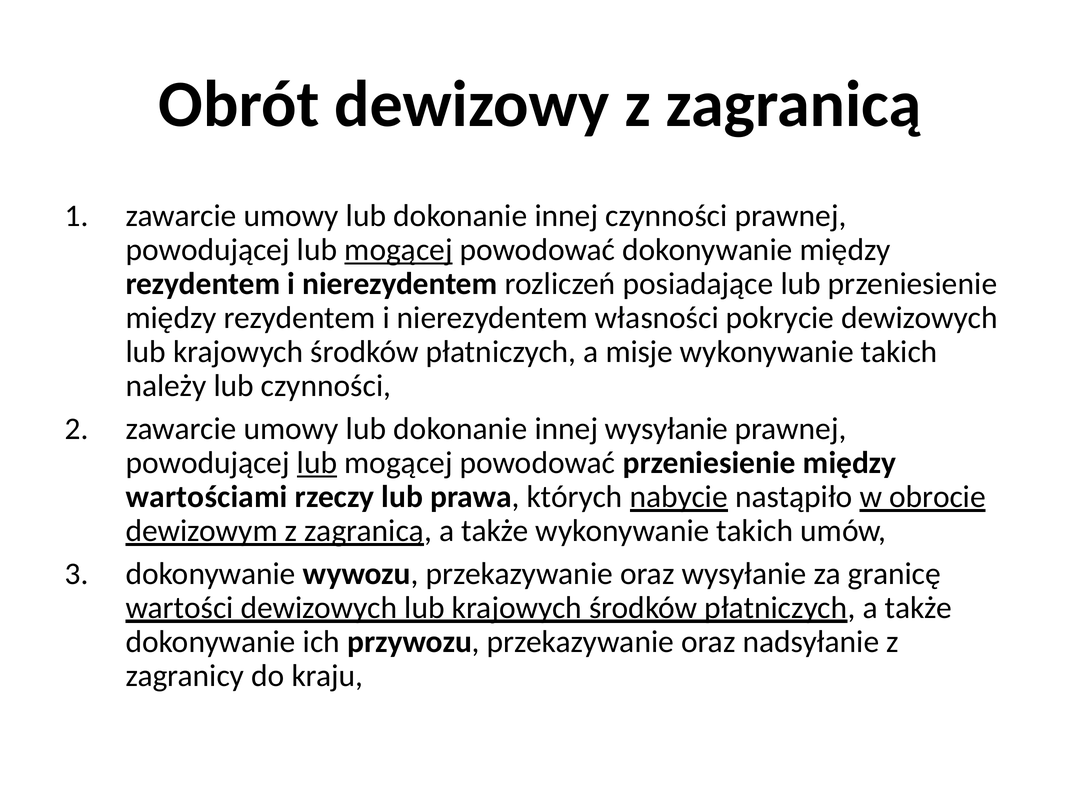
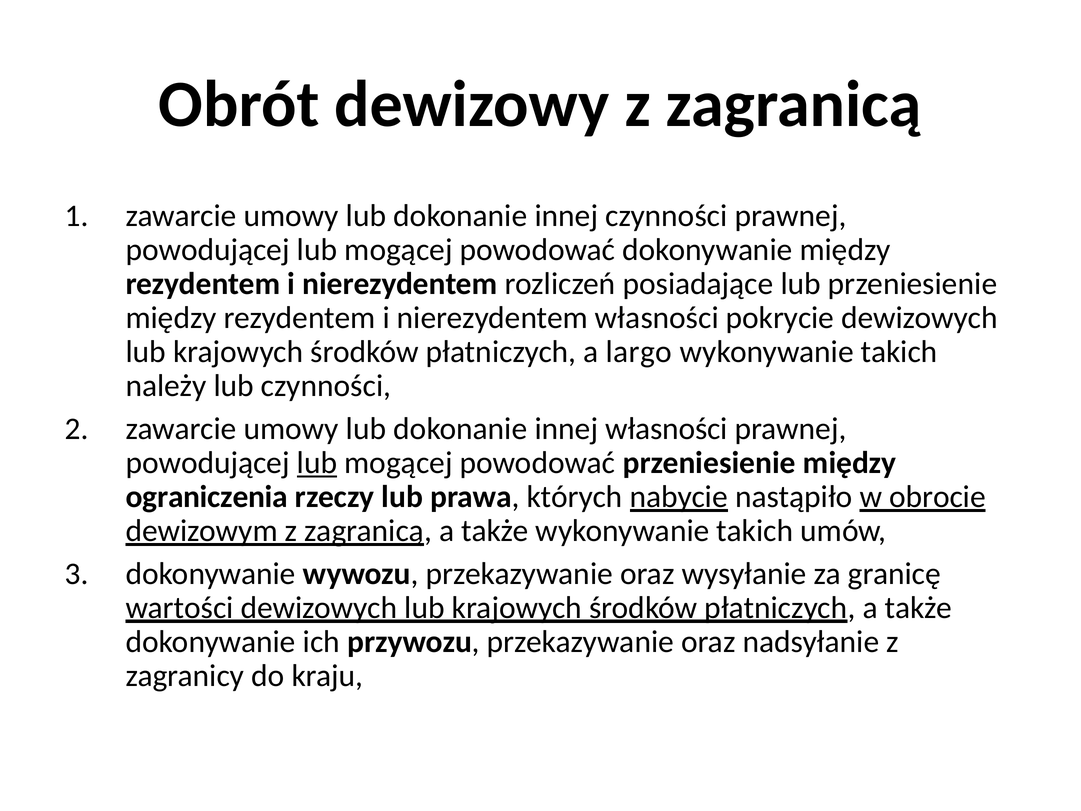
mogącej at (398, 250) underline: present -> none
misje: misje -> largo
innej wysyłanie: wysyłanie -> własności
wartościami: wartościami -> ograniczenia
